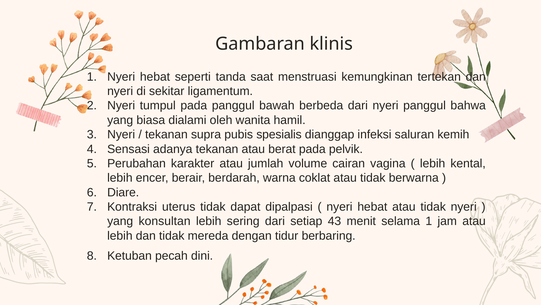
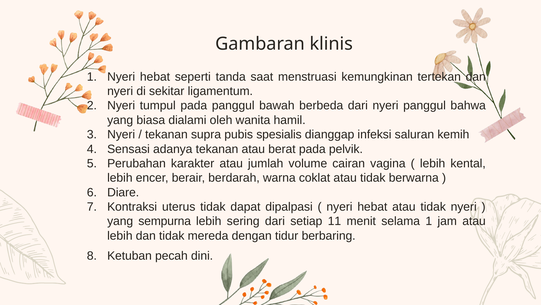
konsultan: konsultan -> sempurna
43: 43 -> 11
